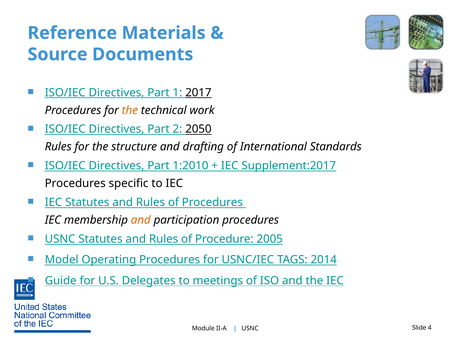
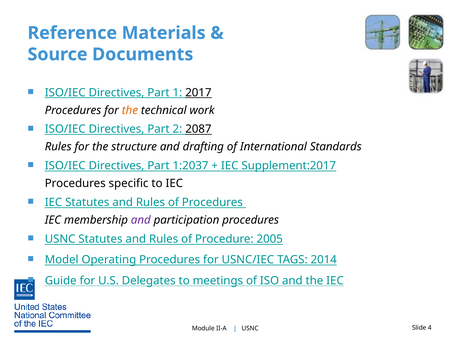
2050: 2050 -> 2087
1:2010: 1:2010 -> 1:2037
and at (141, 220) colour: orange -> purple
